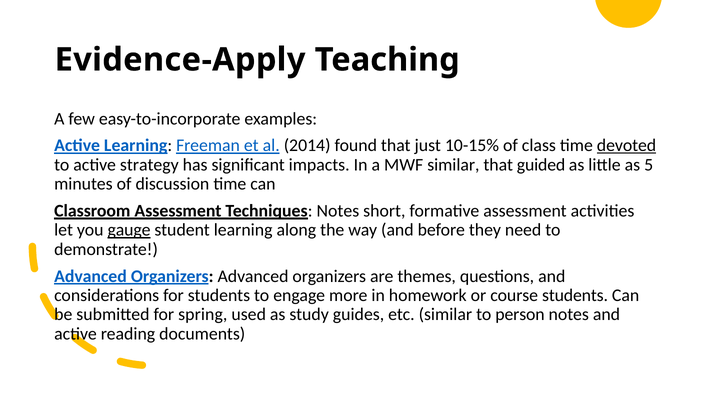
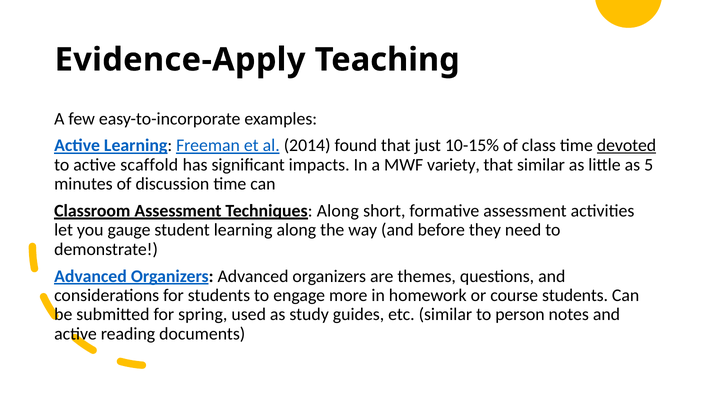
strategy: strategy -> scaffold
MWF similar: similar -> variety
that guided: guided -> similar
Techniques Notes: Notes -> Along
gauge underline: present -> none
